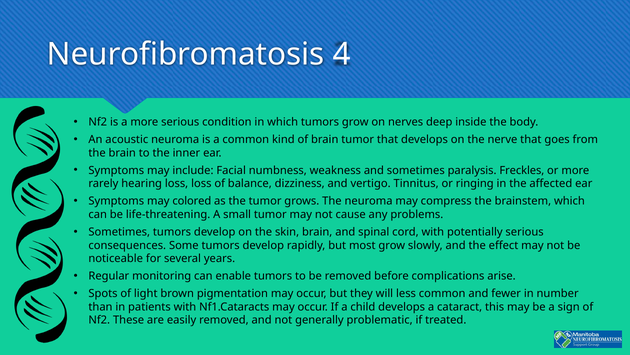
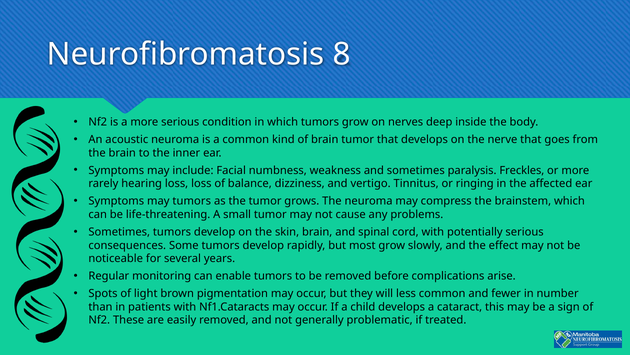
4: 4 -> 8
may colored: colored -> tumors
